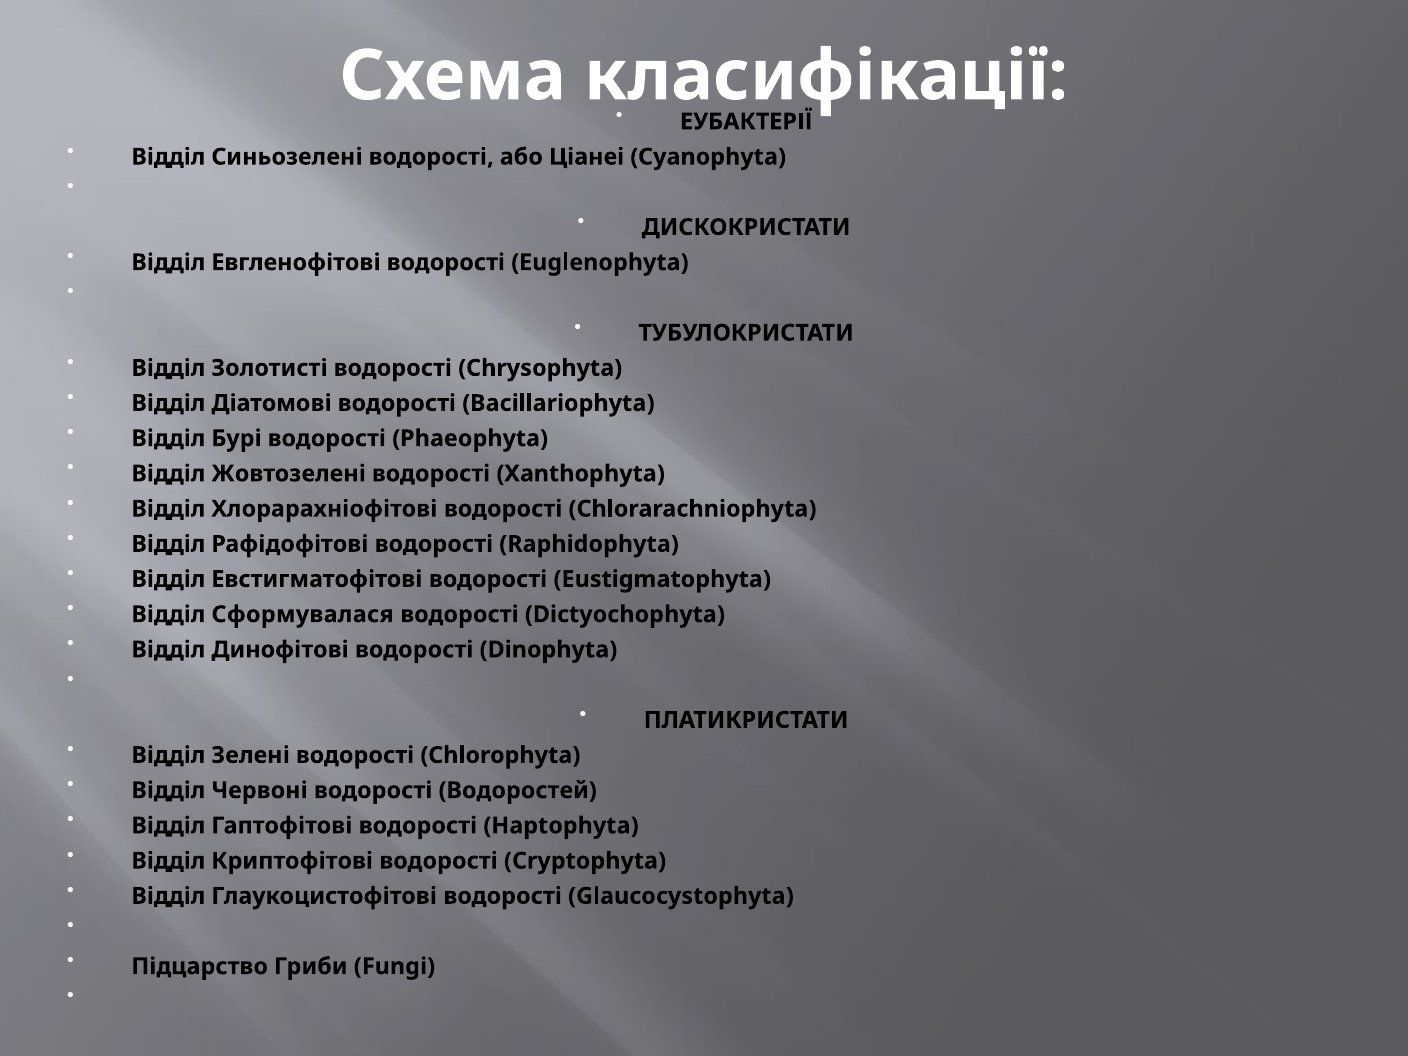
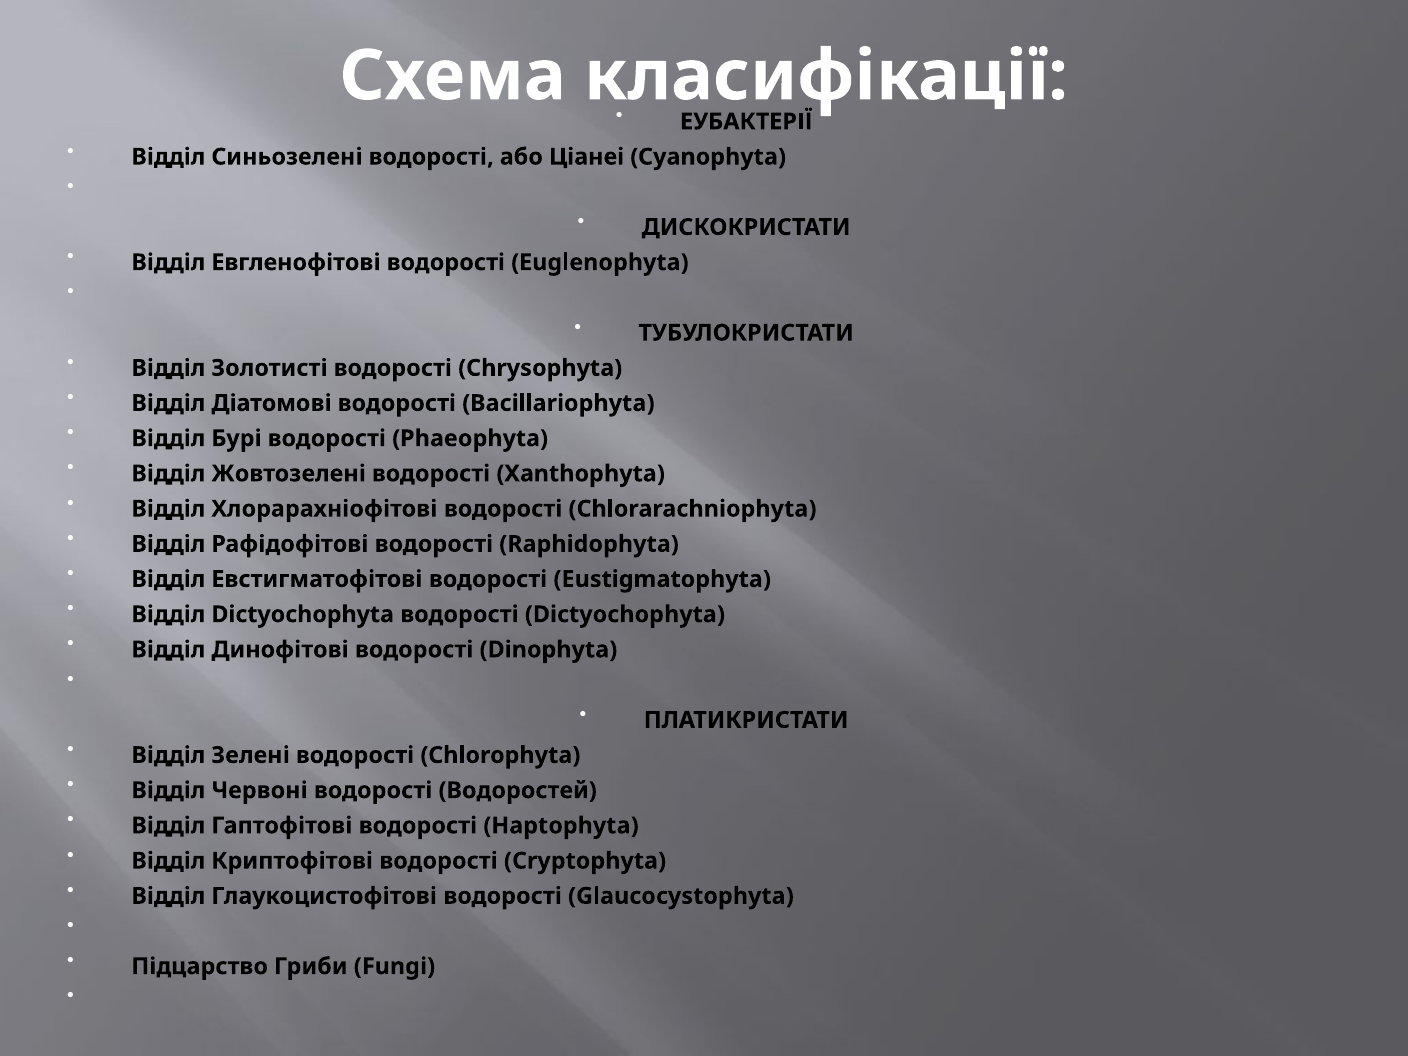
Відділ Сформувалася: Сформувалася -> Dictyochophyta
